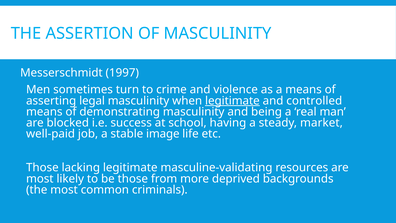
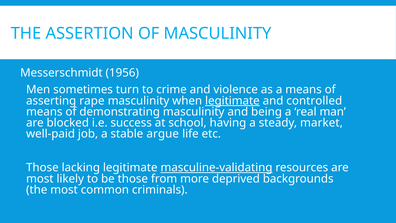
1997: 1997 -> 1956
legal: legal -> rape
image: image -> argue
masculine-validating underline: none -> present
